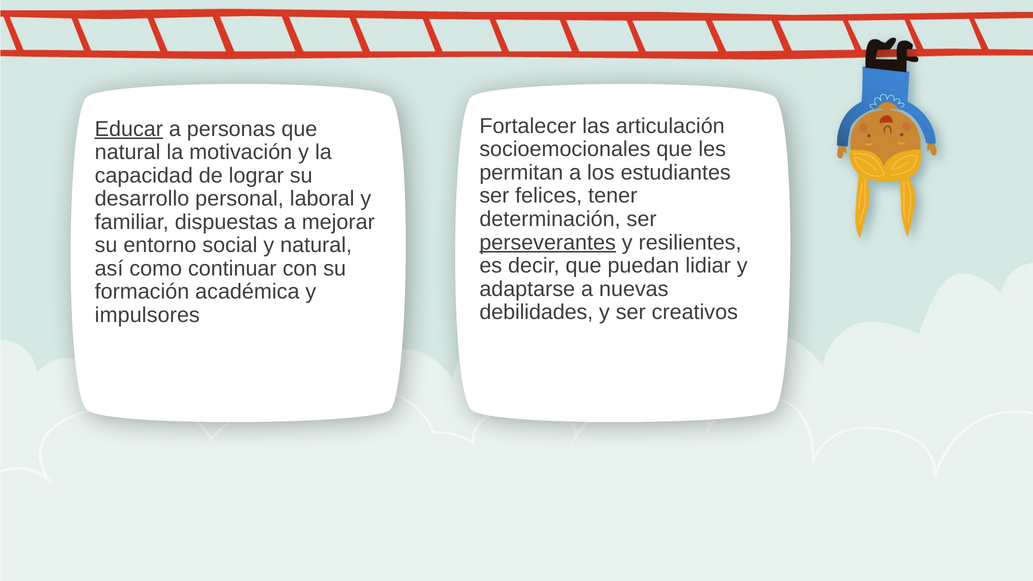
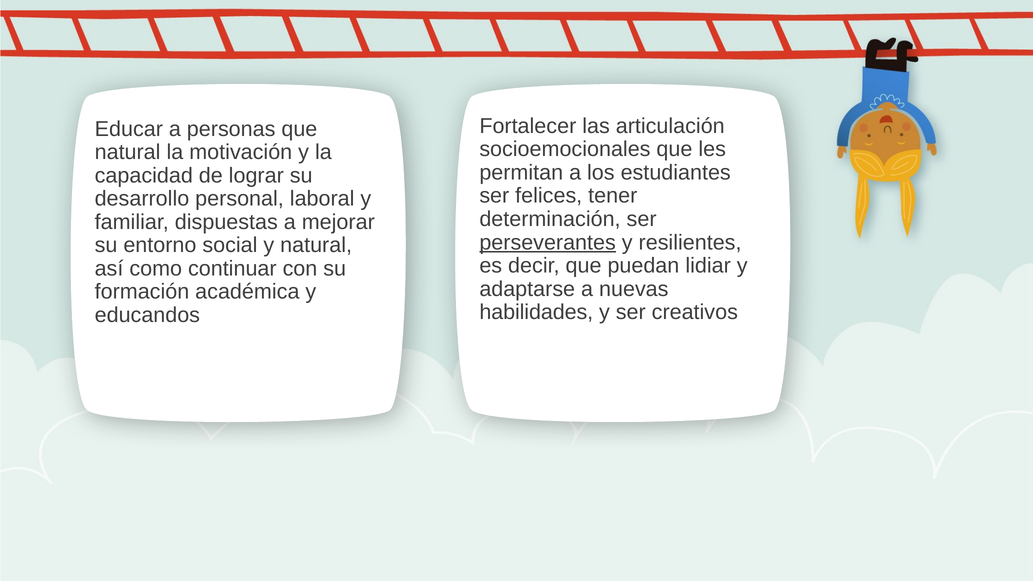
Educar underline: present -> none
debilidades: debilidades -> habilidades
impulsores: impulsores -> educandos
